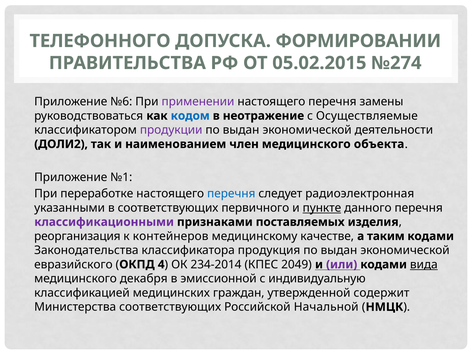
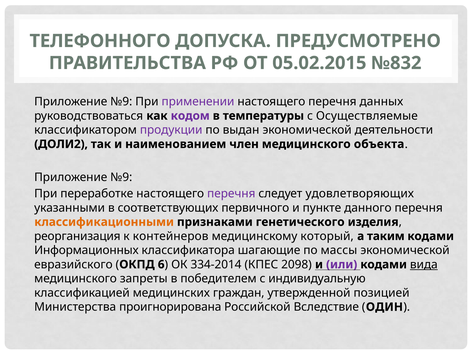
ФОРМИРОВАНИИ: ФОРМИРОВАНИИ -> ПРЕДУСМОТРЕНО
№274: №274 -> №832
№6 at (121, 102): №6 -> №9
замены: замены -> данных
кодом colour: blue -> purple
неотражение: неотражение -> температуры
№1 at (121, 177): №1 -> №9
перечня at (231, 194) colour: blue -> purple
радиоэлектронная: радиоэлектронная -> удовлетворяющих
пункте underline: present -> none
классификационными colour: purple -> orange
поставляемых: поставляемых -> генетического
качестве: качестве -> который
Законодательства: Законодательства -> Информационных
продукция: продукция -> шагающие
выдан at (339, 250): выдан -> массы
4: 4 -> 6
234-2014: 234-2014 -> 334-2014
2049: 2049 -> 2098
декабря: декабря -> запреты
эмиссионной: эмиссионной -> победителем
содержит: содержит -> позицией
Министерства соответствующих: соответствующих -> проигнорирована
Начальной: Начальной -> Вследствие
НМЦК: НМЦК -> ОДИН
